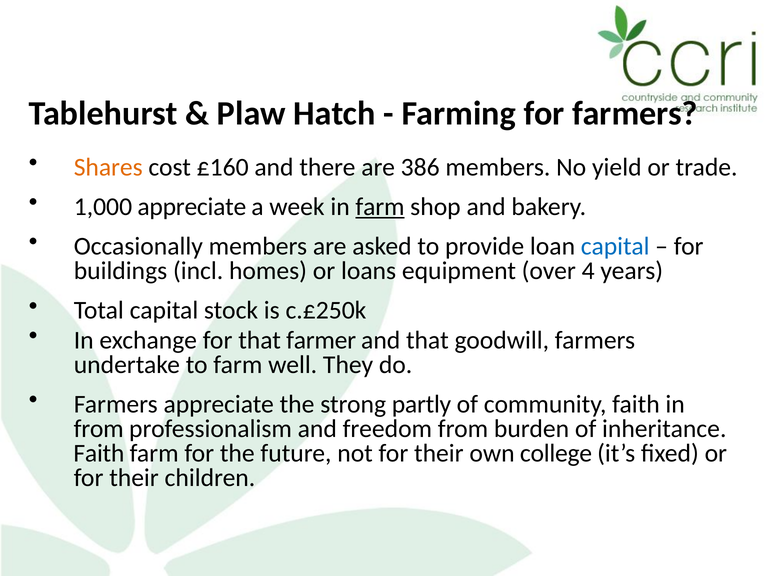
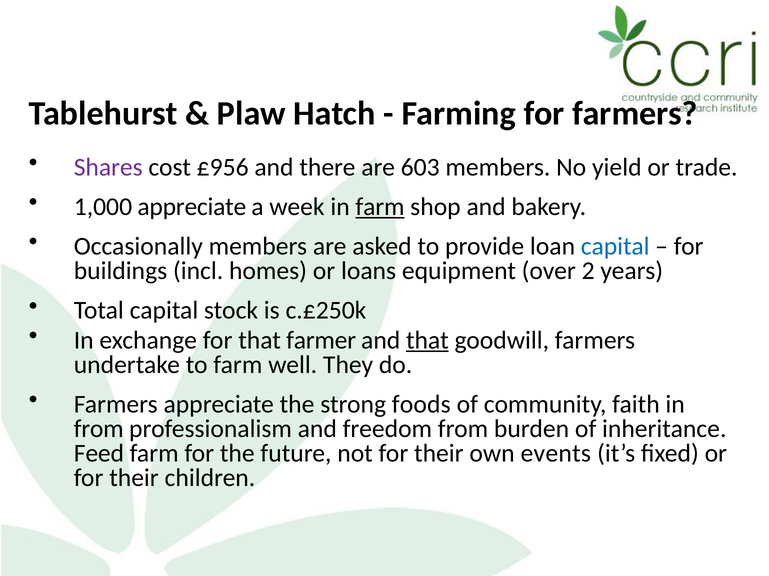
Shares colour: orange -> purple
£160: £160 -> £956
386: 386 -> 603
4: 4 -> 2
that at (427, 341) underline: none -> present
partly: partly -> foods
Faith at (99, 454): Faith -> Feed
college: college -> events
